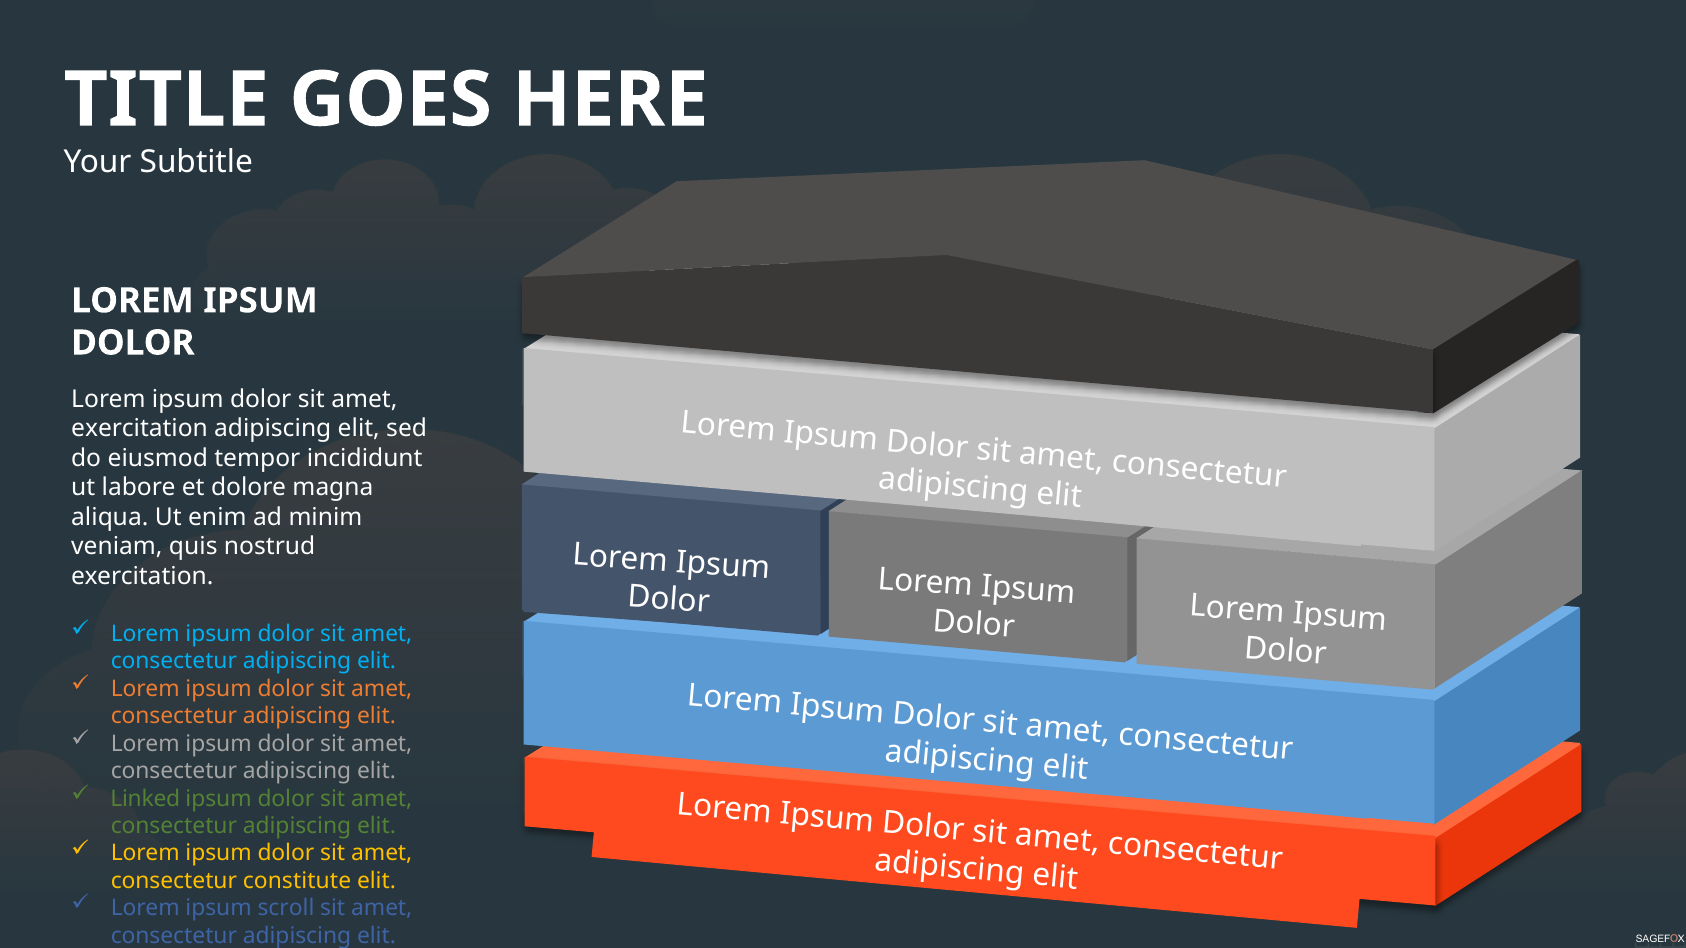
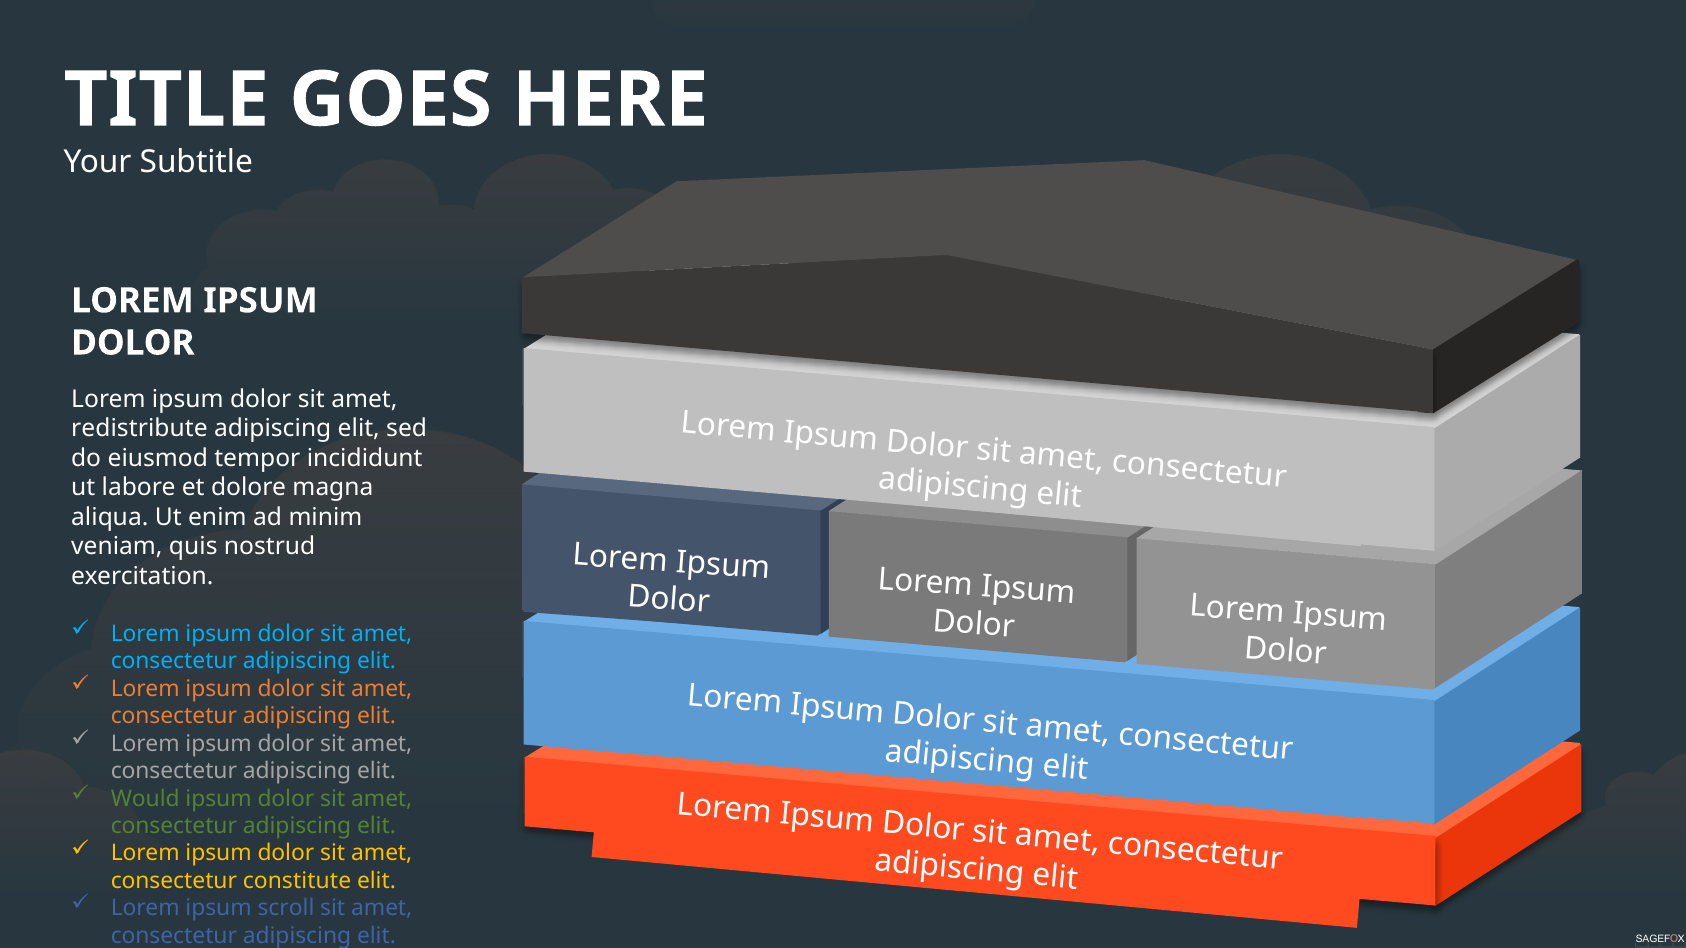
exercitation at (140, 429): exercitation -> redistribute
Linked: Linked -> Would
